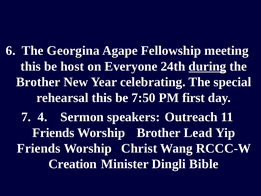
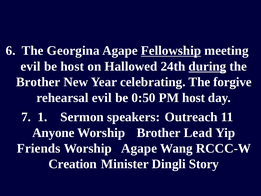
Fellowship underline: none -> present
this at (31, 66): this -> evil
Everyone: Everyone -> Hallowed
special: special -> forgive
rehearsal this: this -> evil
7:50: 7:50 -> 0:50
PM first: first -> host
4: 4 -> 1
Friends at (53, 133): Friends -> Anyone
Worship Christ: Christ -> Agape
Bible: Bible -> Story
